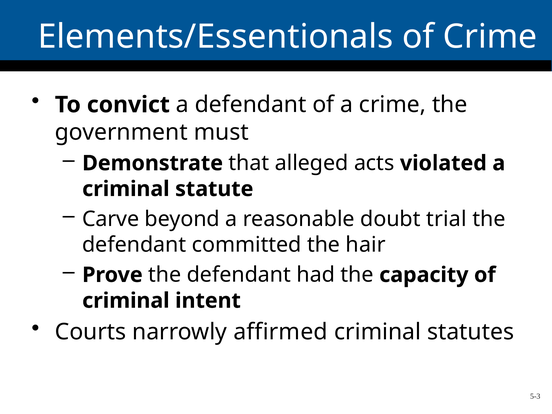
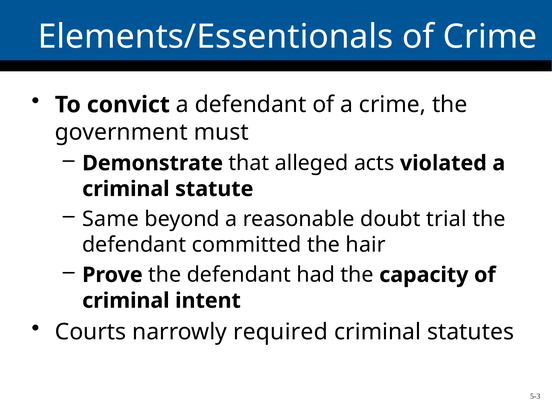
Carve: Carve -> Same
affirmed: affirmed -> required
